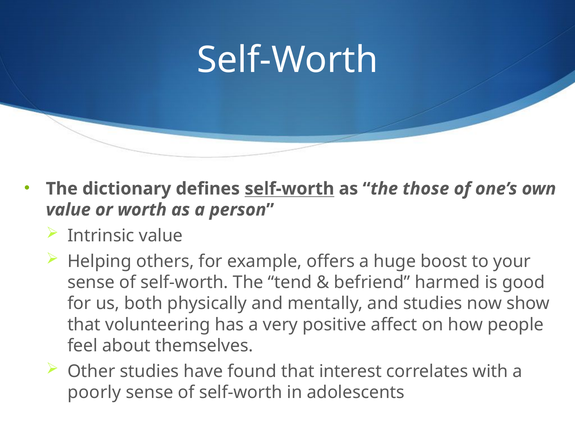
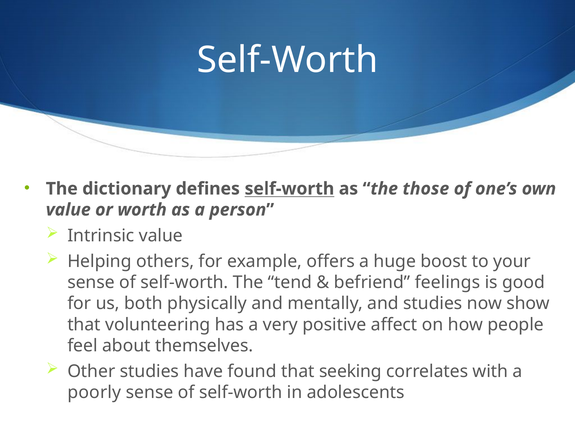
harmed: harmed -> feelings
interest: interest -> seeking
